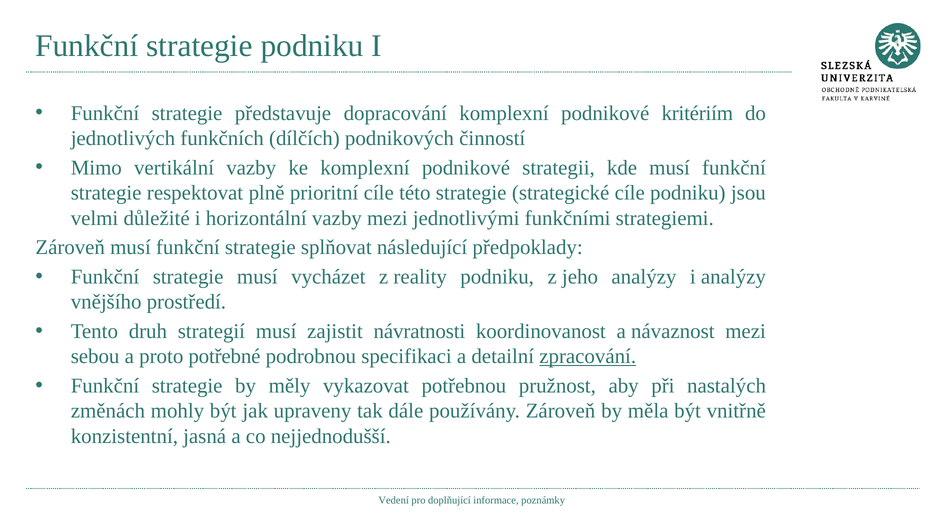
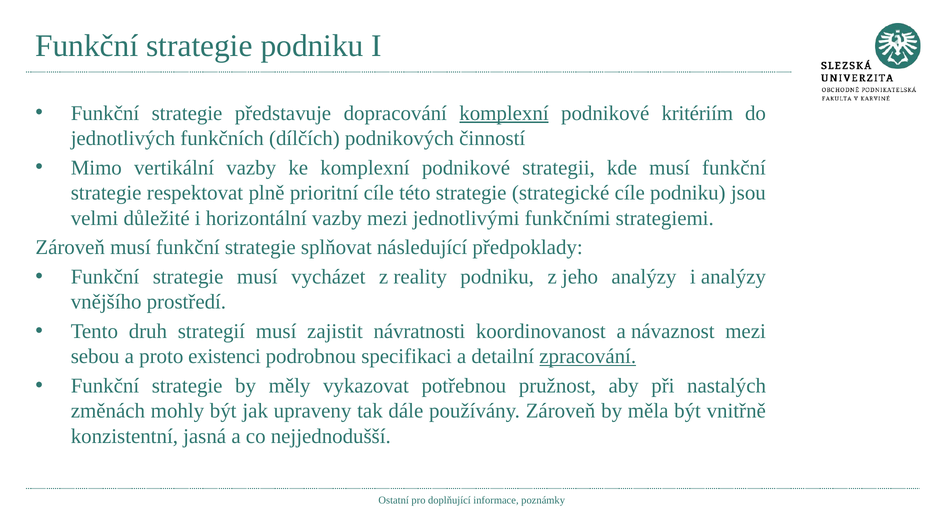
komplexní at (504, 113) underline: none -> present
potřebné: potřebné -> existenci
Vedení: Vedení -> Ostatní
